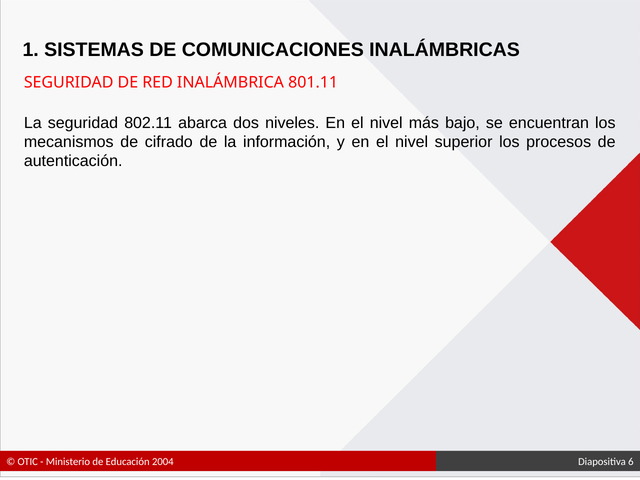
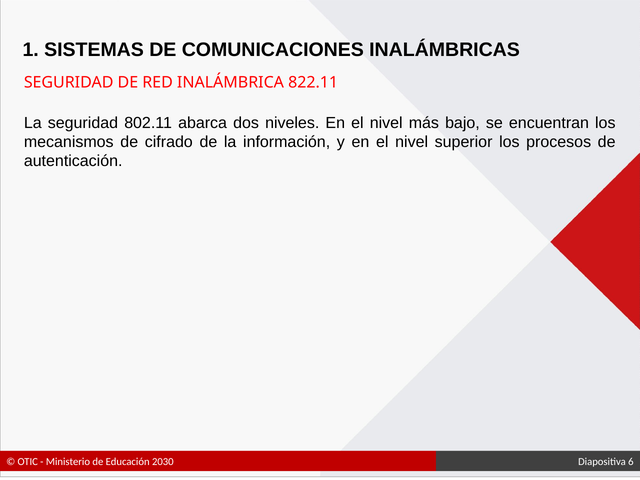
801.11: 801.11 -> 822.11
2004: 2004 -> 2030
